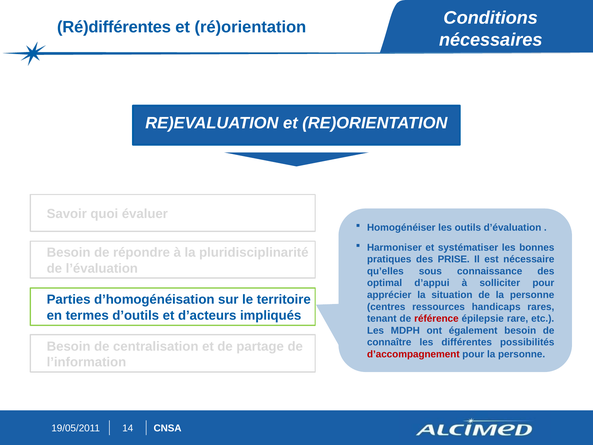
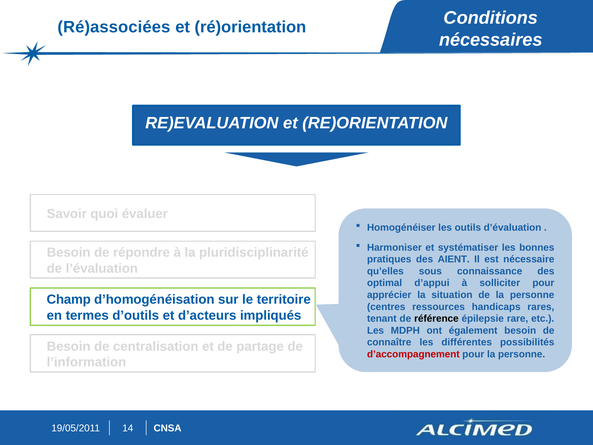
Ré)différentes: Ré)différentes -> Ré)associées
PRISE: PRISE -> AIENT
Parties: Parties -> Champ
référence colour: red -> black
